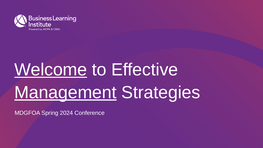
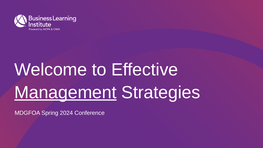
Welcome underline: present -> none
